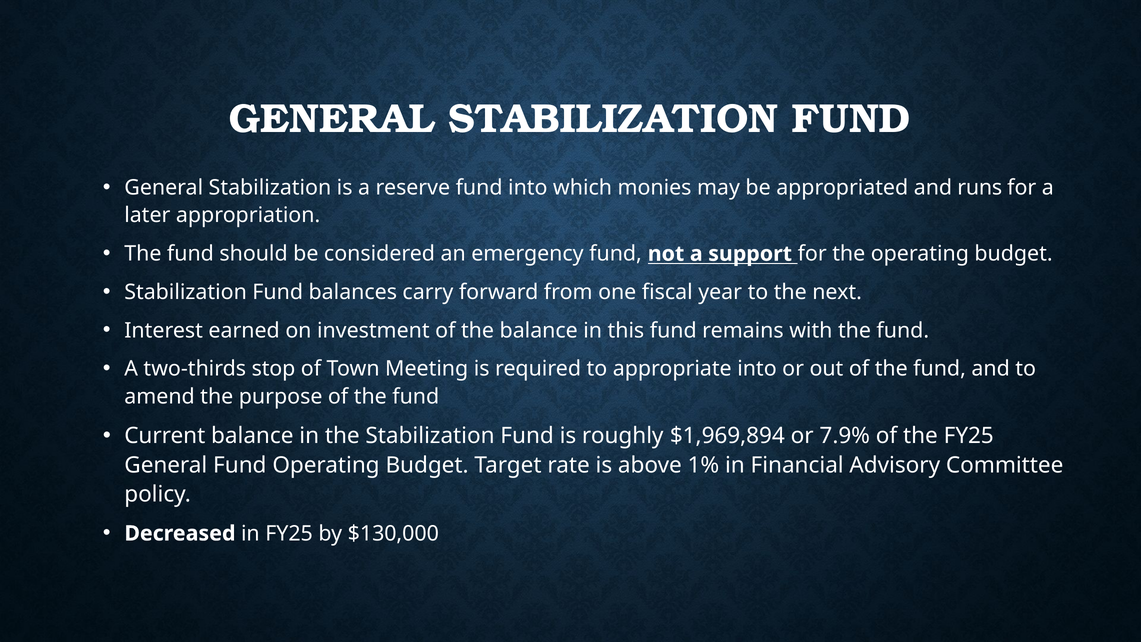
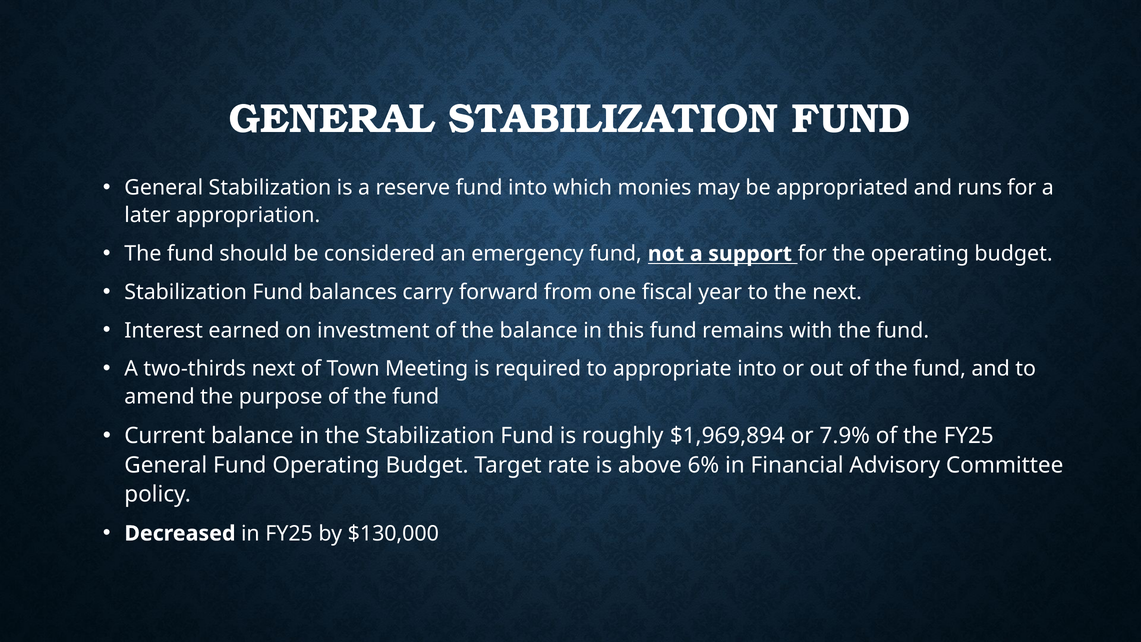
two-thirds stop: stop -> next
1%: 1% -> 6%
